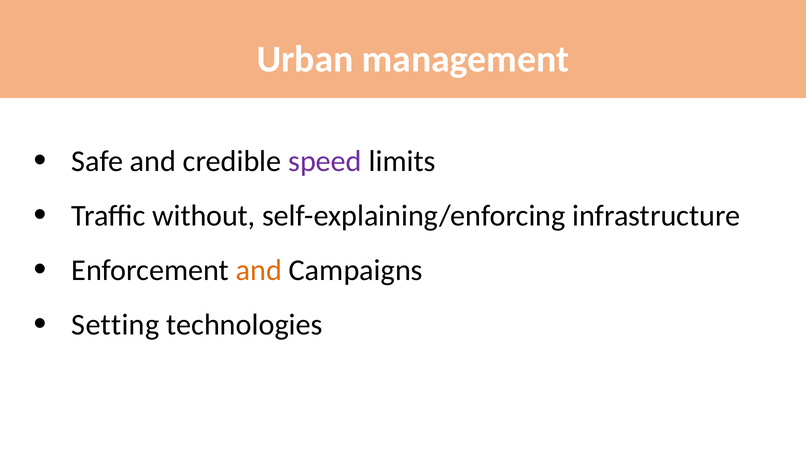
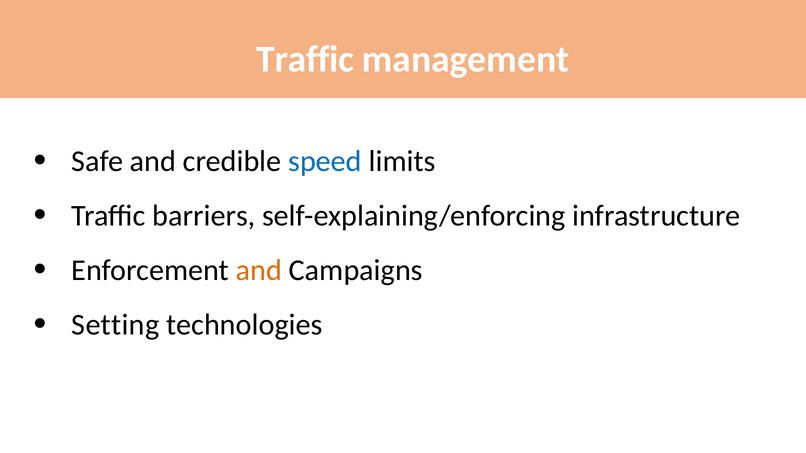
Urban at (305, 59): Urban -> Traffic
speed colour: purple -> blue
without: without -> barriers
